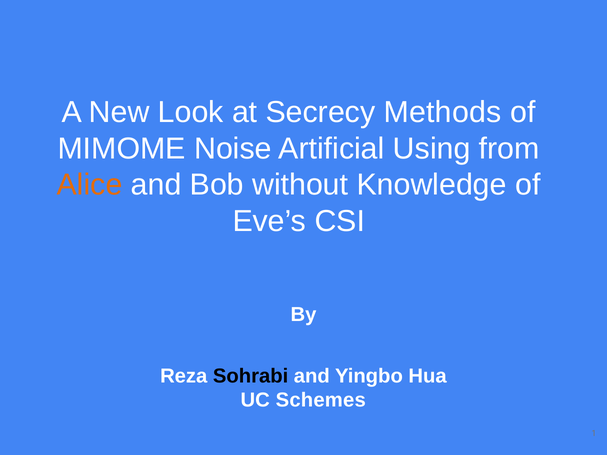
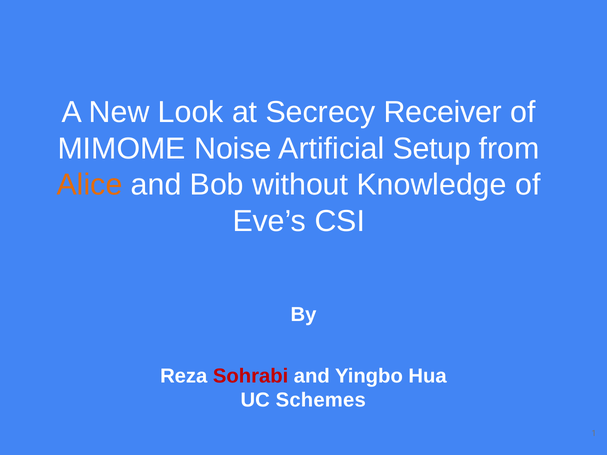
Methods: Methods -> Receiver
Using: Using -> Setup
Sohrabi colour: black -> red
